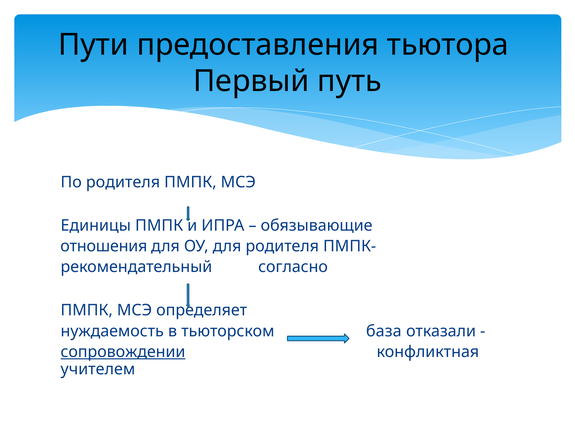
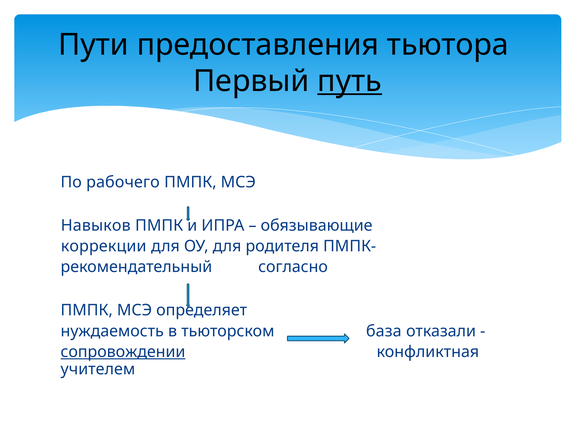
путь underline: none -> present
По родителя: родителя -> рабочего
Единицы: Единицы -> Навыков
отношения: отношения -> коррекции
